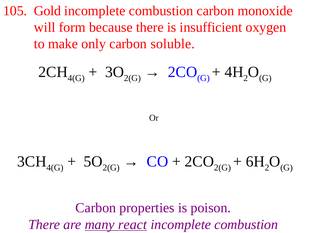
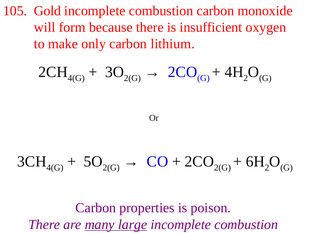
soluble: soluble -> lithium
react: react -> large
